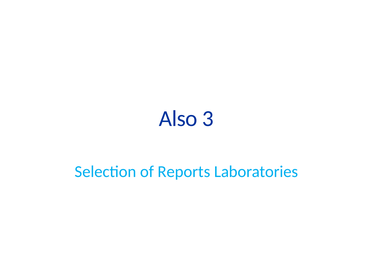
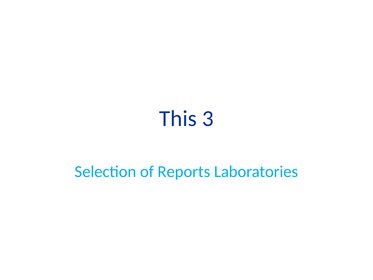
Also: Also -> This
